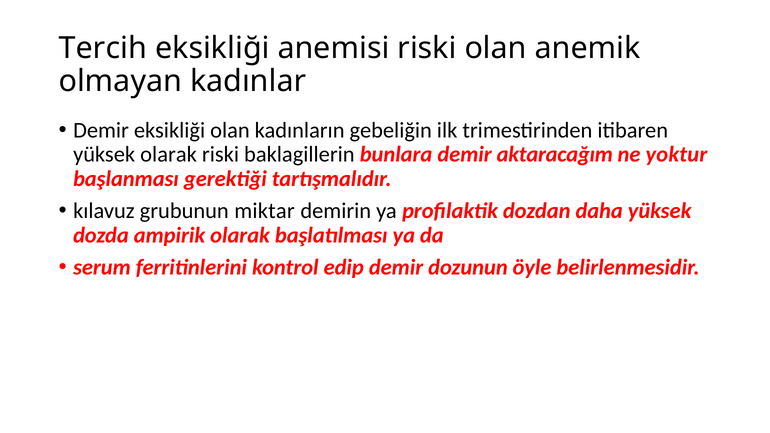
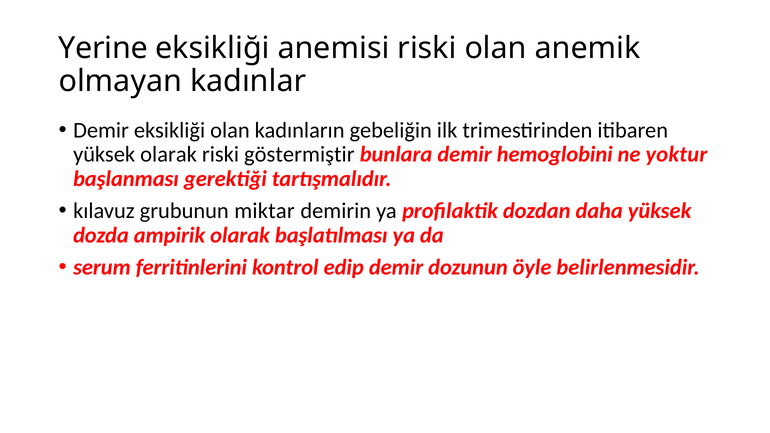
Tercih: Tercih -> Yerine
baklagillerin: baklagillerin -> göstermiştir
aktaracağım: aktaracağım -> hemoglobini
